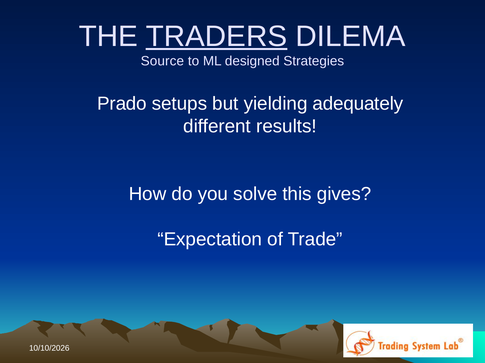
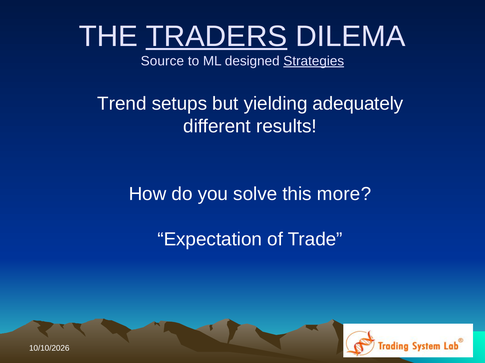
Strategies underline: none -> present
Prado: Prado -> Trend
gives: gives -> more
